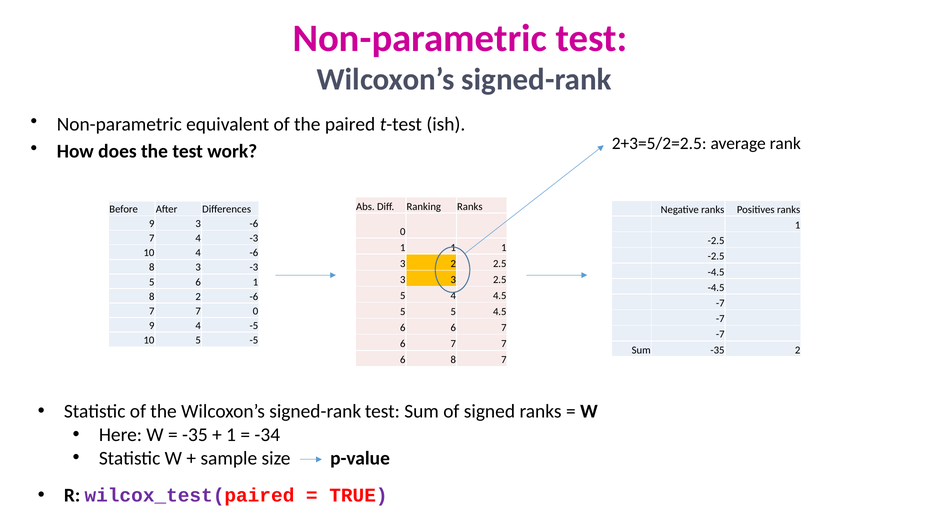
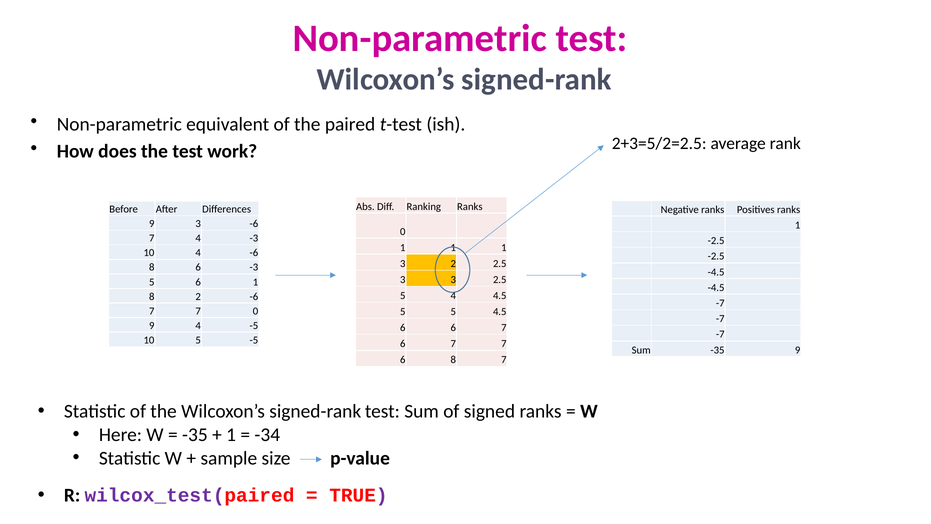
8 3: 3 -> 6
-35 2: 2 -> 9
